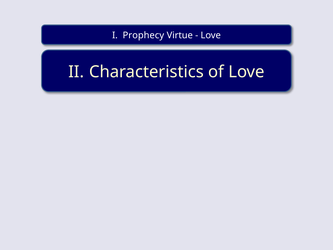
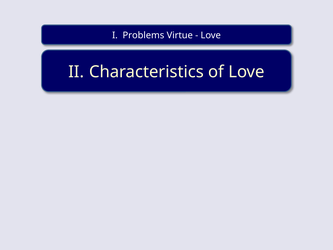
Prophecy: Prophecy -> Problems
